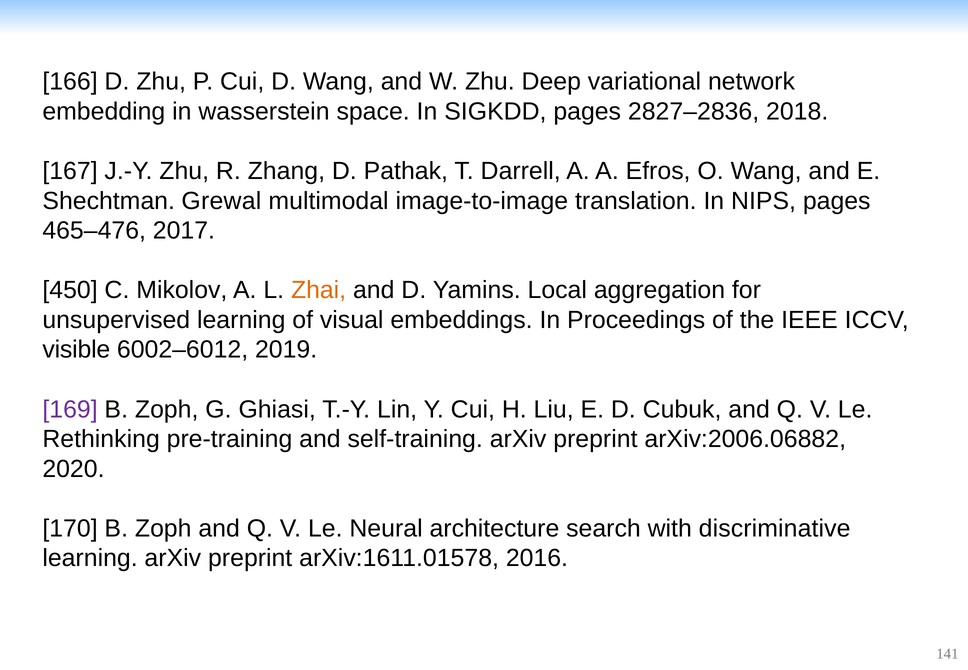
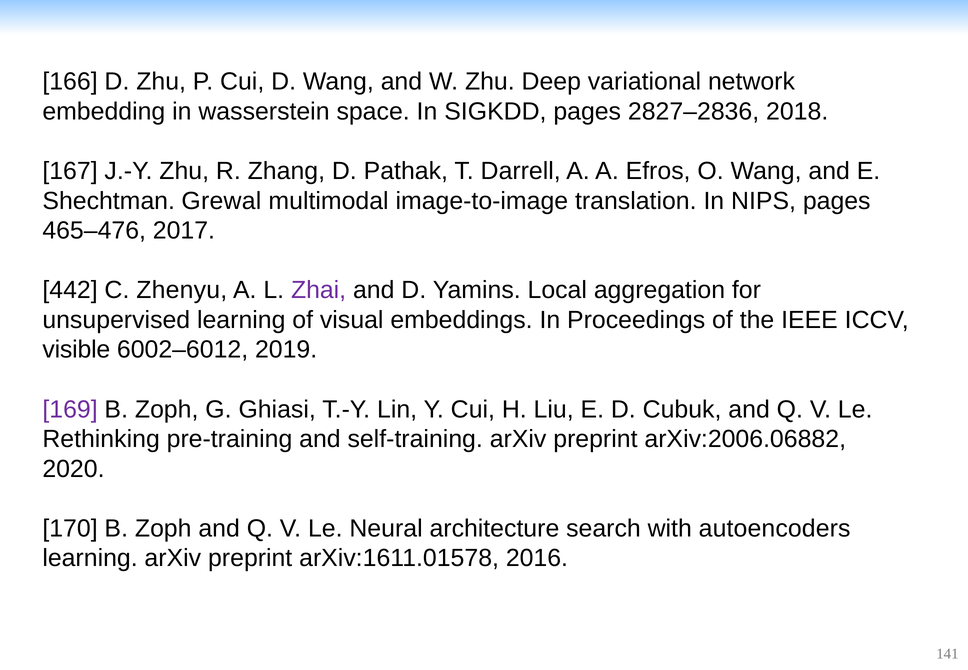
450: 450 -> 442
Mikolov: Mikolov -> Zhenyu
Zhai colour: orange -> purple
discriminative: discriminative -> autoencoders
